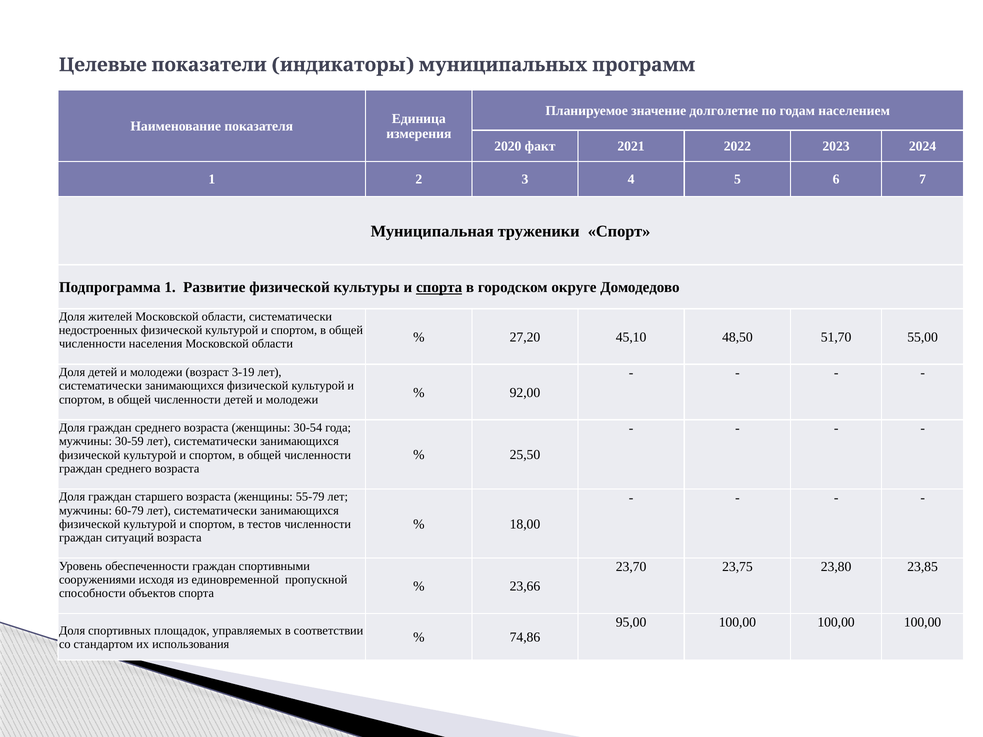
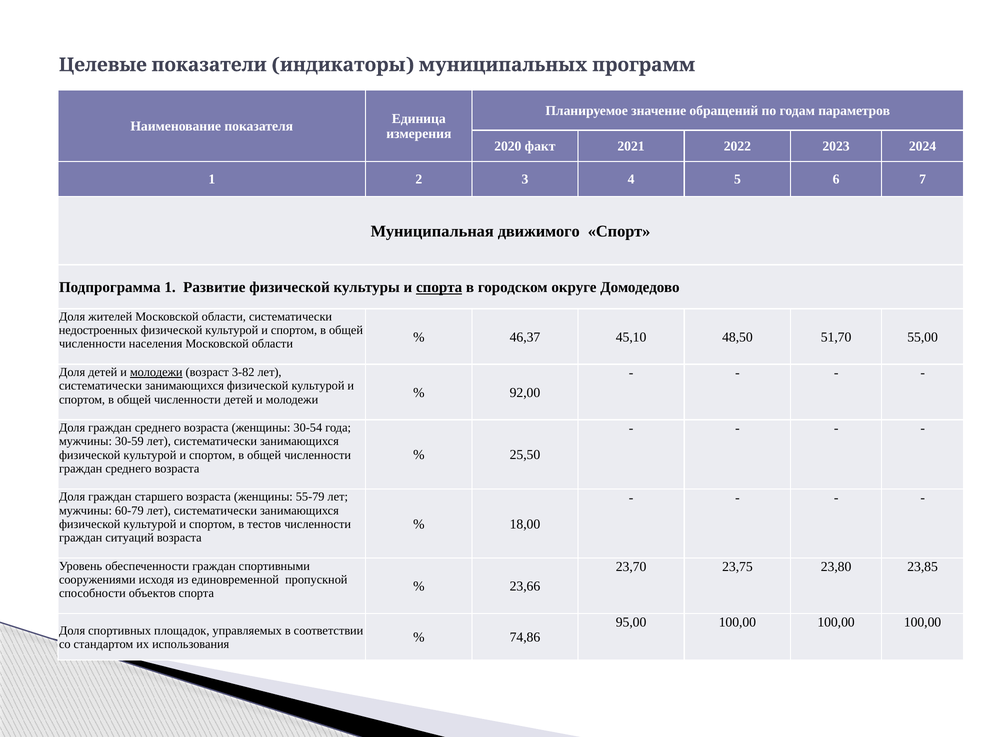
долголетие: долголетие -> обращений
населением: населением -> параметров
труженики: труженики -> движимого
27,20: 27,20 -> 46,37
молодежи at (156, 372) underline: none -> present
3-19: 3-19 -> 3-82
